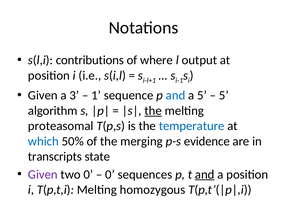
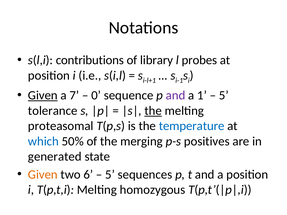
where: where -> library
output: output -> probes
Given at (43, 95) underline: none -> present
3: 3 -> 7
1: 1 -> 0
and at (176, 95) colour: blue -> purple
a 5: 5 -> 1
algorithm: algorithm -> tolerance
evidence: evidence -> positives
transcripts: transcripts -> generated
Given at (43, 175) colour: purple -> orange
two 0: 0 -> 6
0 at (110, 175): 0 -> 5
and at (205, 175) underline: present -> none
